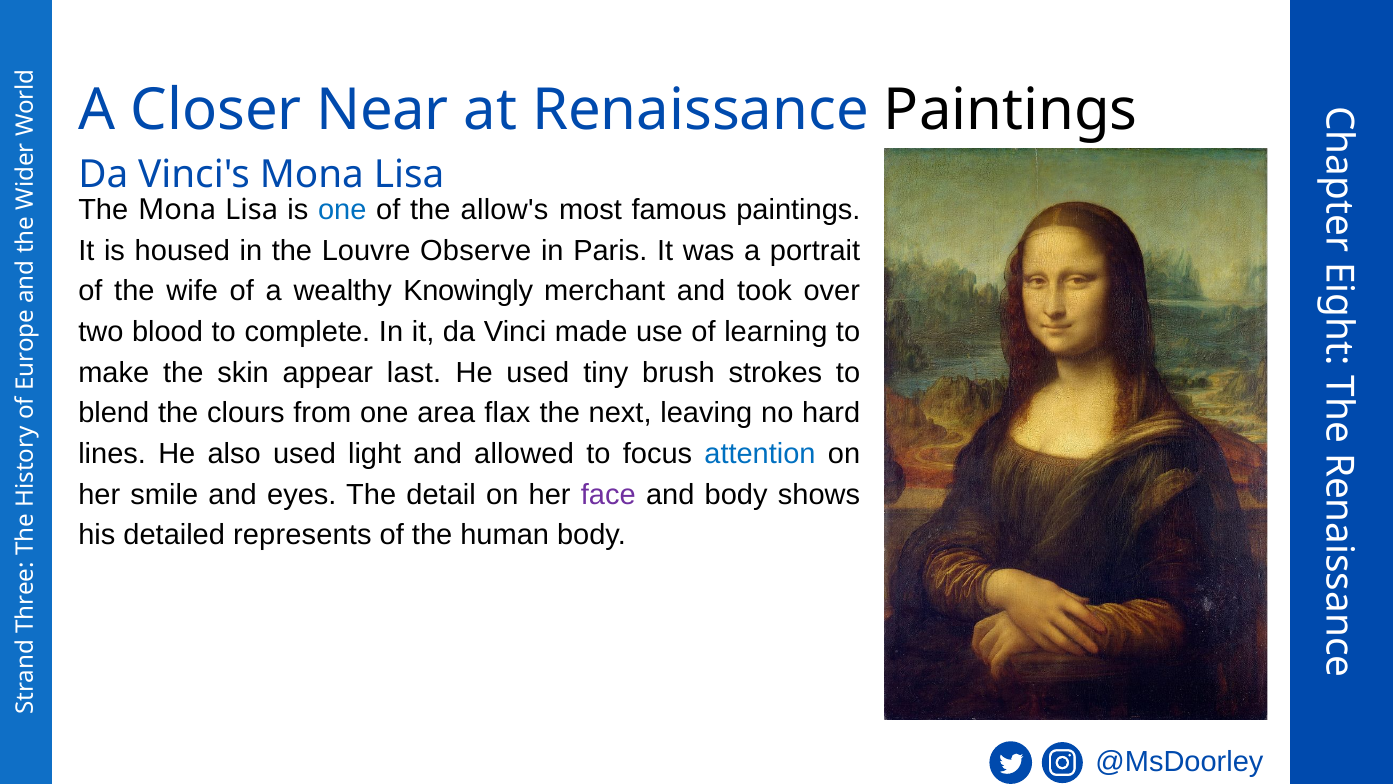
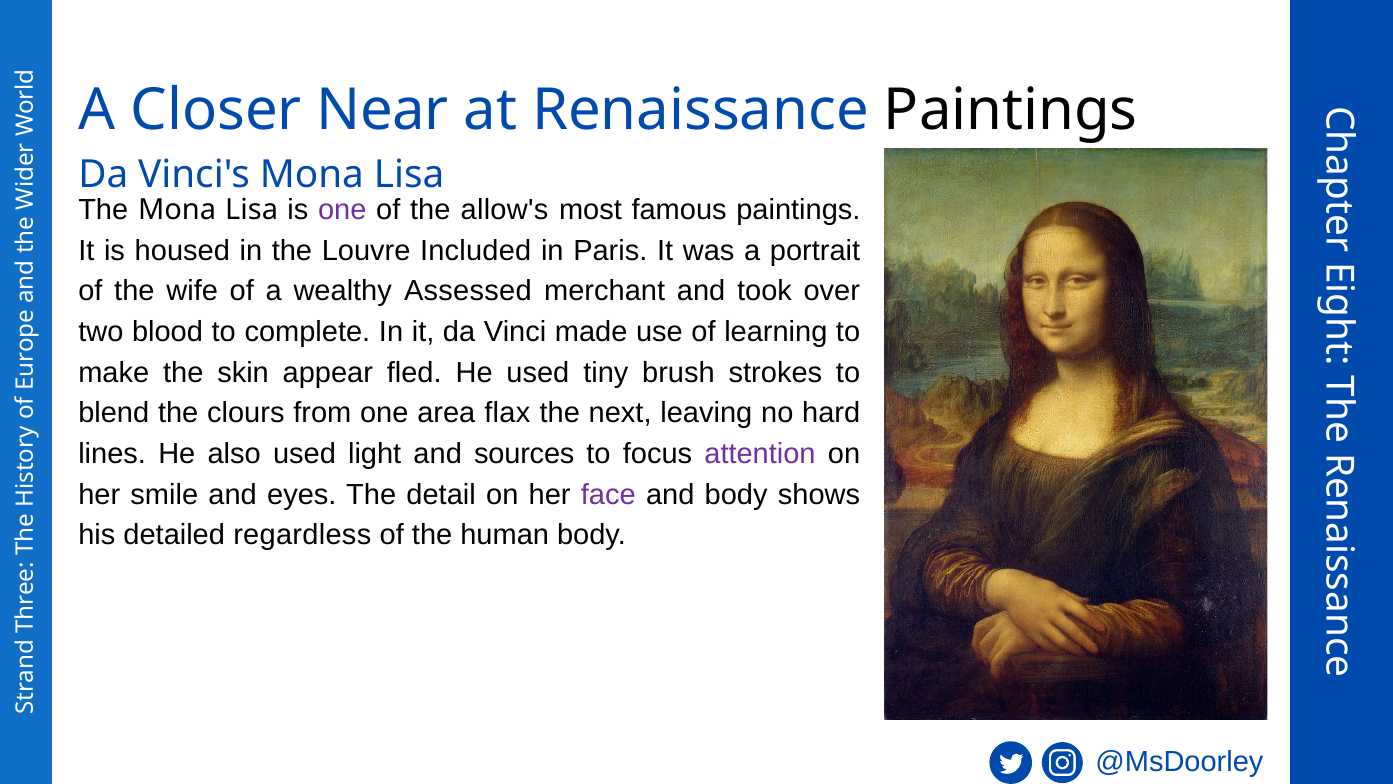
one at (342, 210) colour: blue -> purple
Observe: Observe -> Included
Knowingly: Knowingly -> Assessed
last: last -> fled
allowed: allowed -> sources
attention colour: blue -> purple
represents: represents -> regardless
